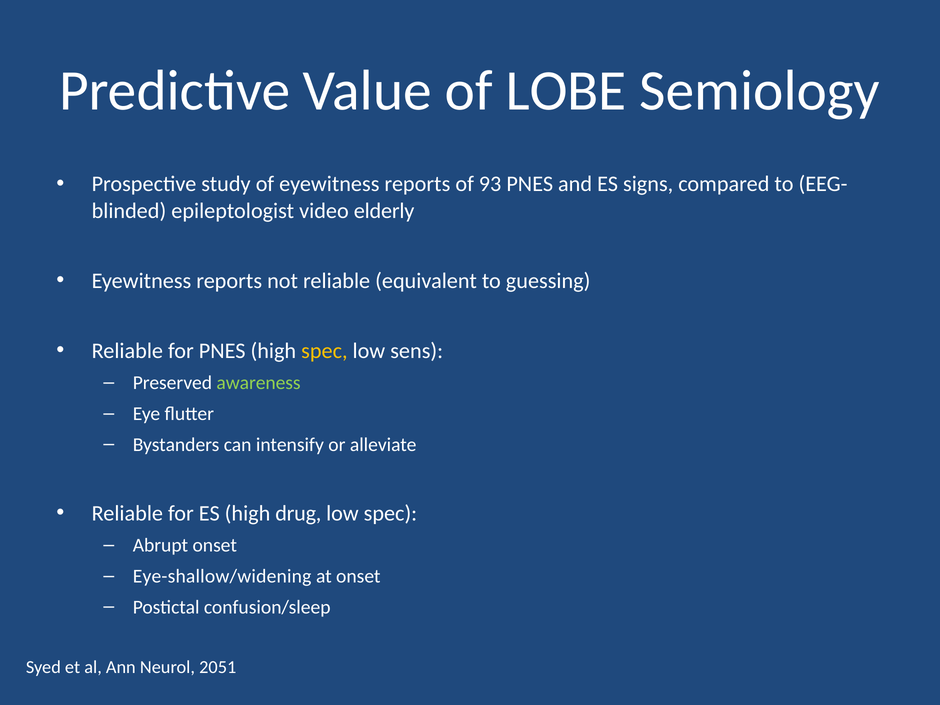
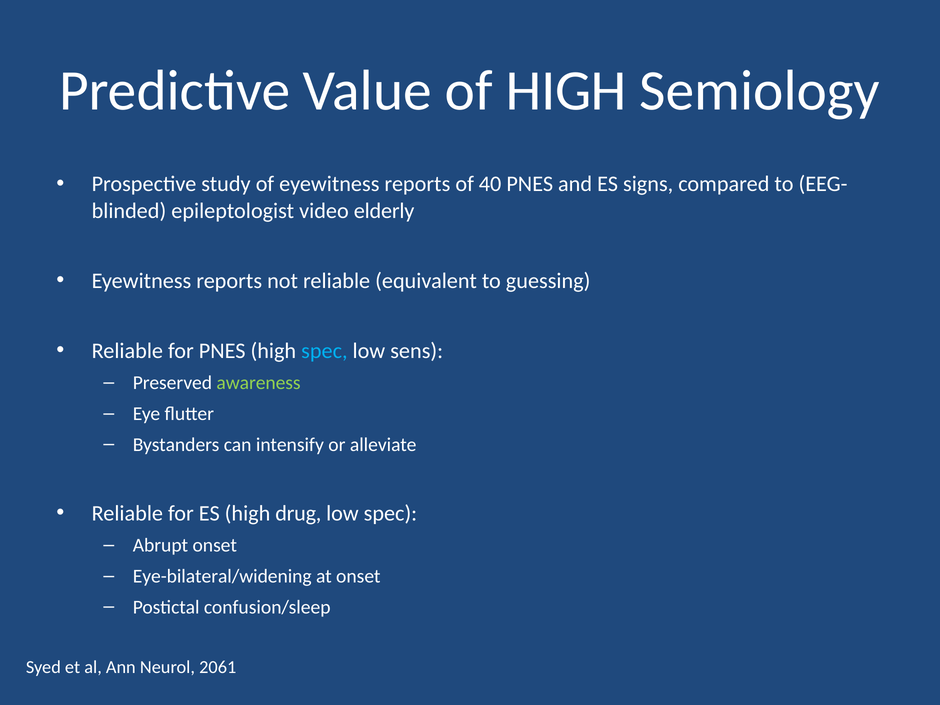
of LOBE: LOBE -> HIGH
93: 93 -> 40
spec at (324, 351) colour: yellow -> light blue
Eye-shallow/widening: Eye-shallow/widening -> Eye-bilateral/widening
2051: 2051 -> 2061
